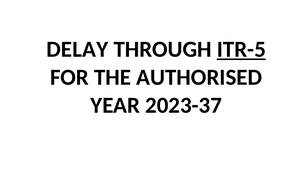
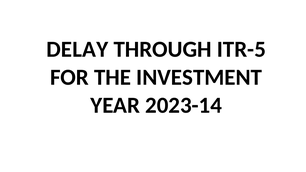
ITR-5 underline: present -> none
AUTHORISED: AUTHORISED -> INVESTMENT
2023-37: 2023-37 -> 2023-14
